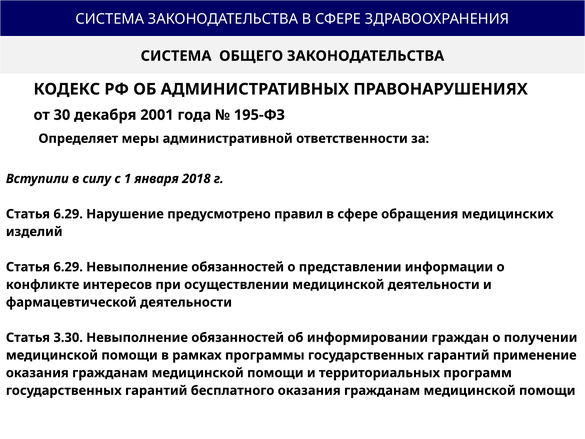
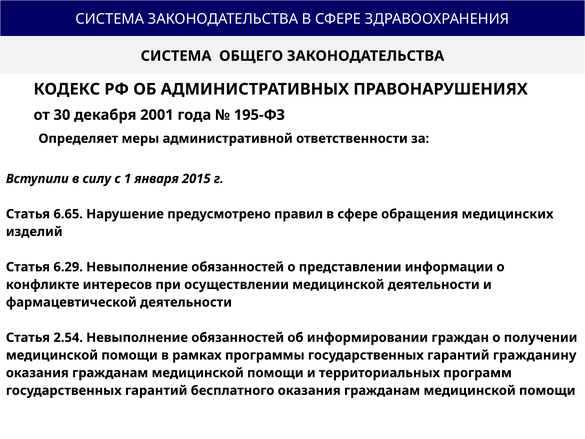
2018: 2018 -> 2015
6.29 at (68, 214): 6.29 -> 6.65
3.30: 3.30 -> 2.54
применение: применение -> гражданину
